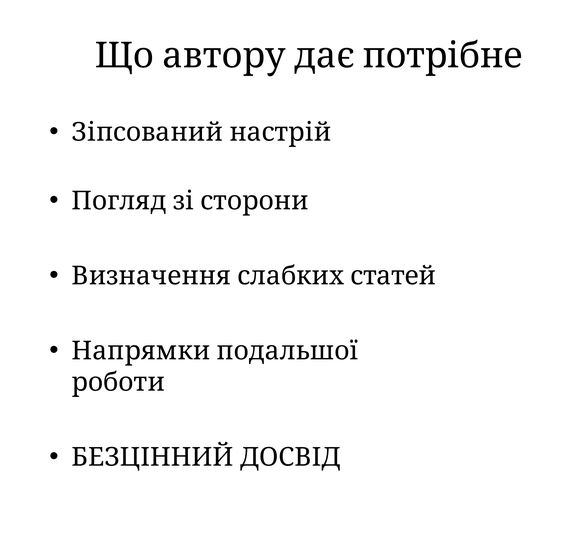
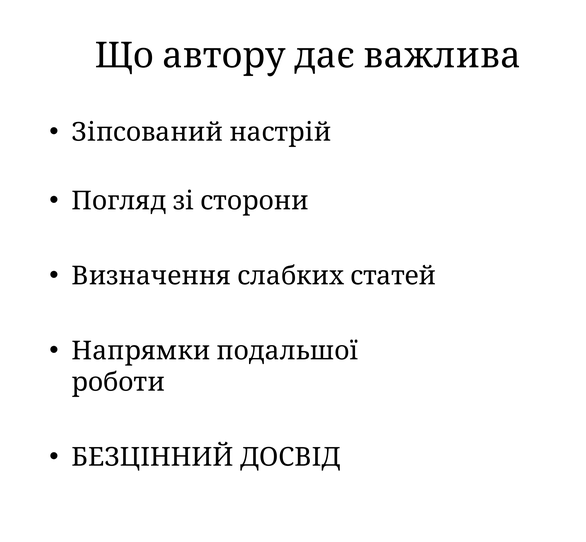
потрібне: потрібне -> важлива
